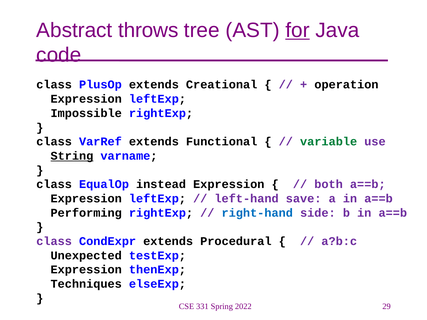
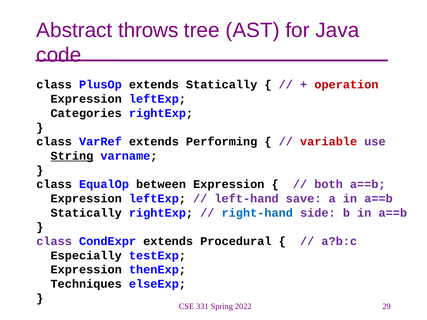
for underline: present -> none
extends Creational: Creational -> Statically
operation colour: black -> red
Impossible: Impossible -> Categories
Functional: Functional -> Performing
variable colour: green -> red
instead: instead -> between
Performing at (86, 213): Performing -> Statically
Unexpected: Unexpected -> Especially
